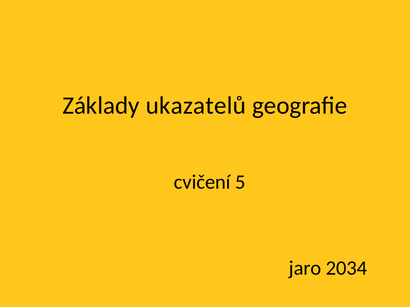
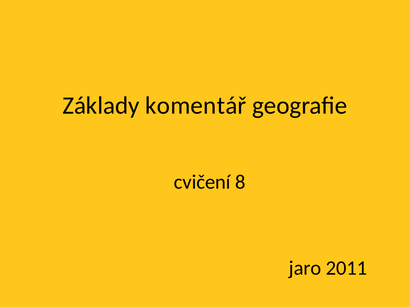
ukazatelů: ukazatelů -> komentář
5: 5 -> 8
2034: 2034 -> 2011
